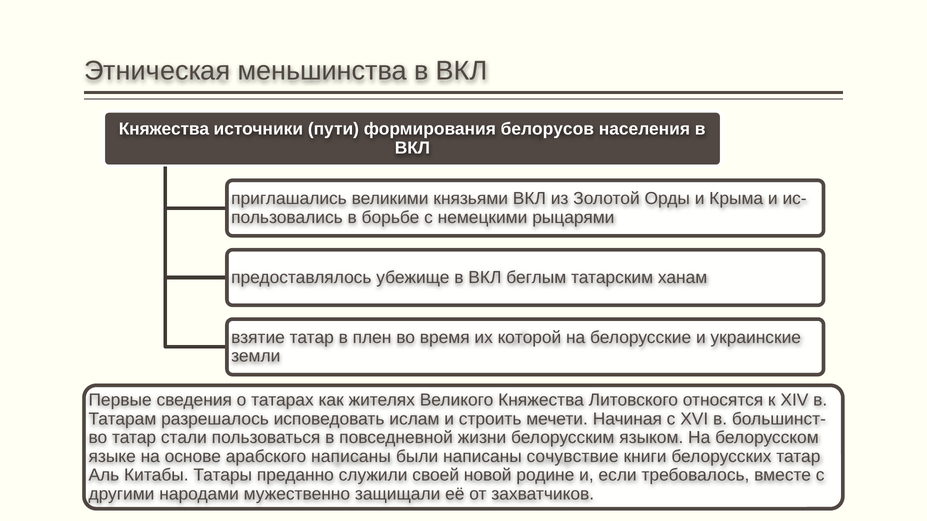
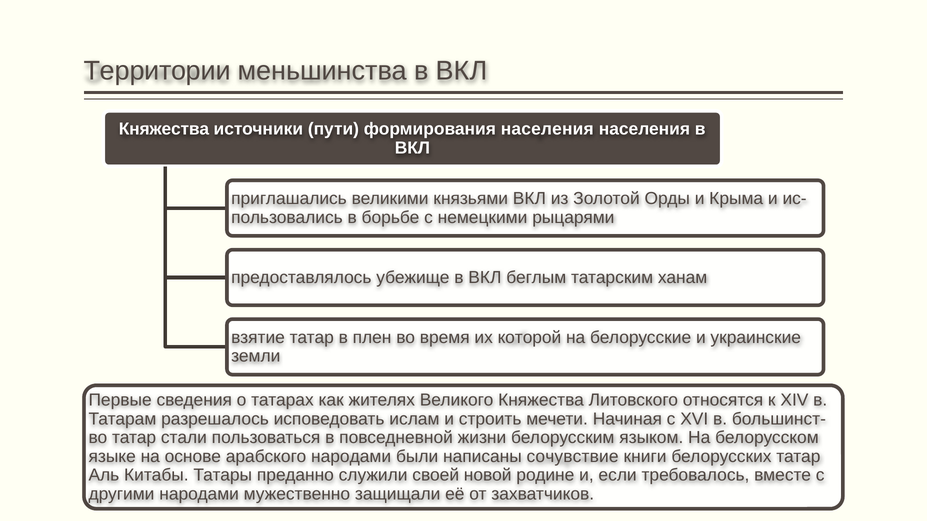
Этническая: Этническая -> Территории
формирования белорусов: белорусов -> населения
арабского написаны: написаны -> народами
